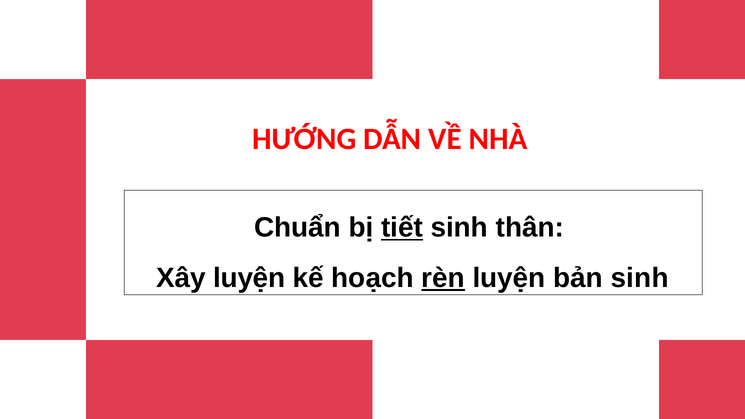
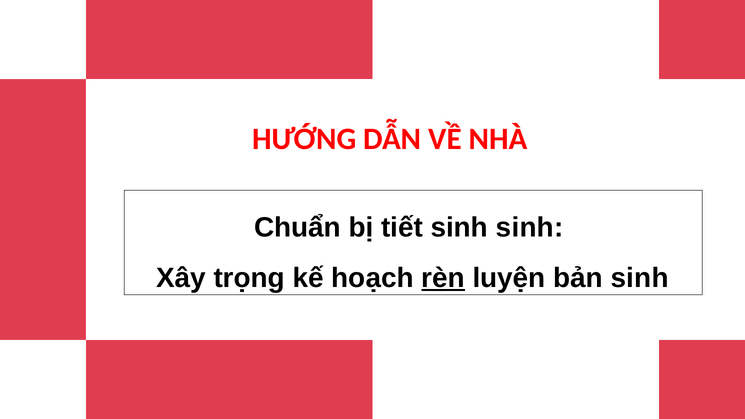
tiết underline: present -> none
sinh thân: thân -> sinh
Xây luyện: luyện -> trọng
